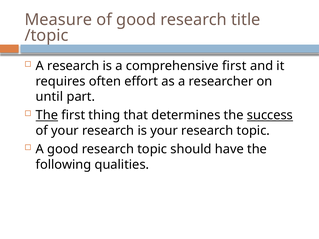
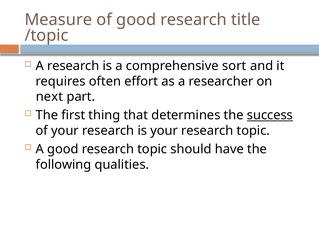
comprehensive first: first -> sort
until: until -> next
The at (47, 115) underline: present -> none
